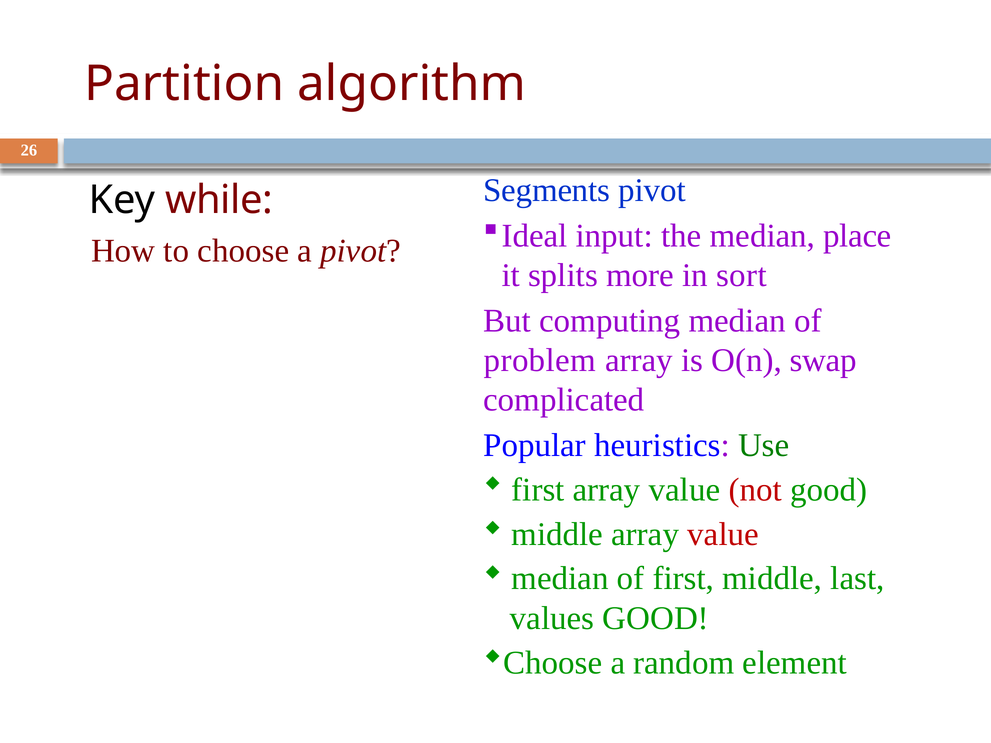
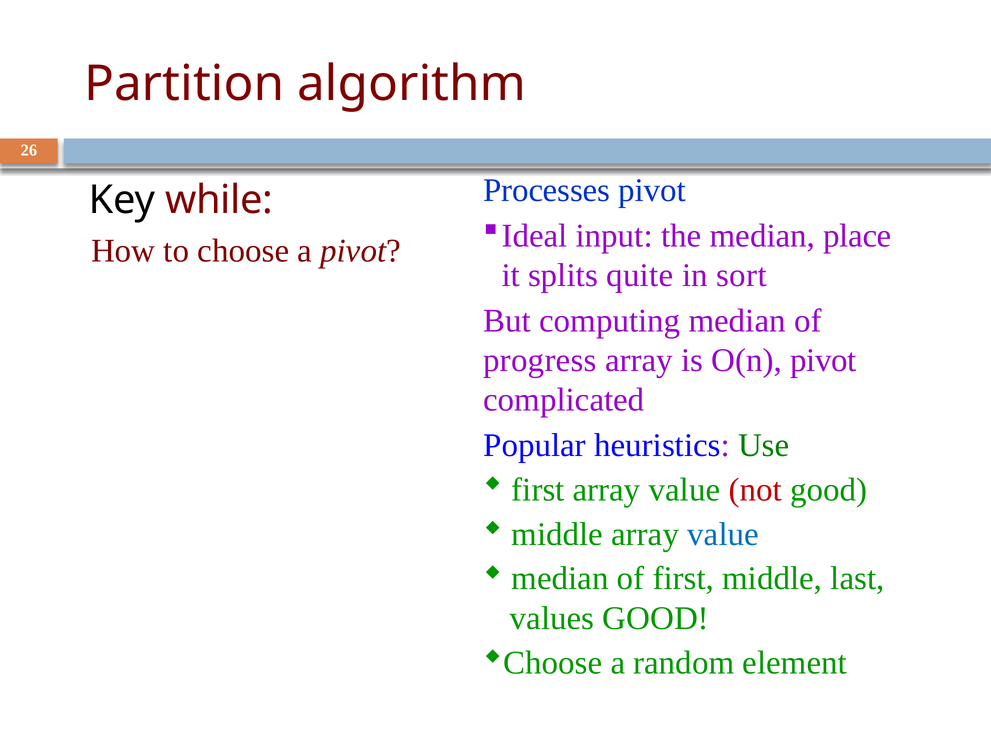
Segments: Segments -> Processes
more: more -> quite
problem: problem -> progress
O(n swap: swap -> pivot
value at (723, 534) colour: red -> blue
